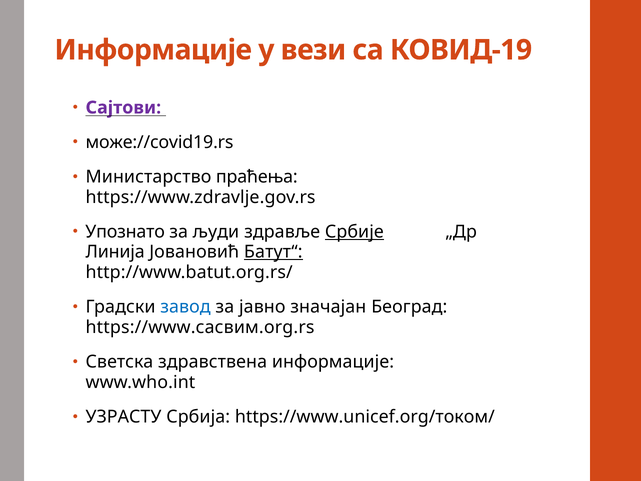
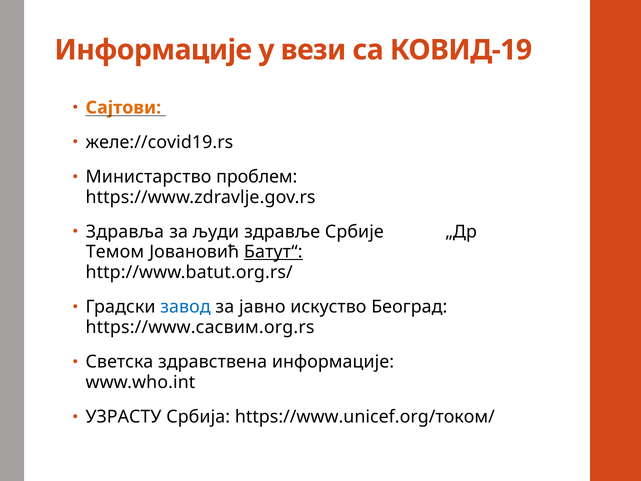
Сајтови colour: purple -> orange
може://covid19.rs: може://covid19.rs -> желе://covid19.rs
праћења: праћења -> проблем
Упознато: Упознато -> Здравља
Србије underline: present -> none
Линија: Линија -> Темом
значајан: значајан -> искуство
